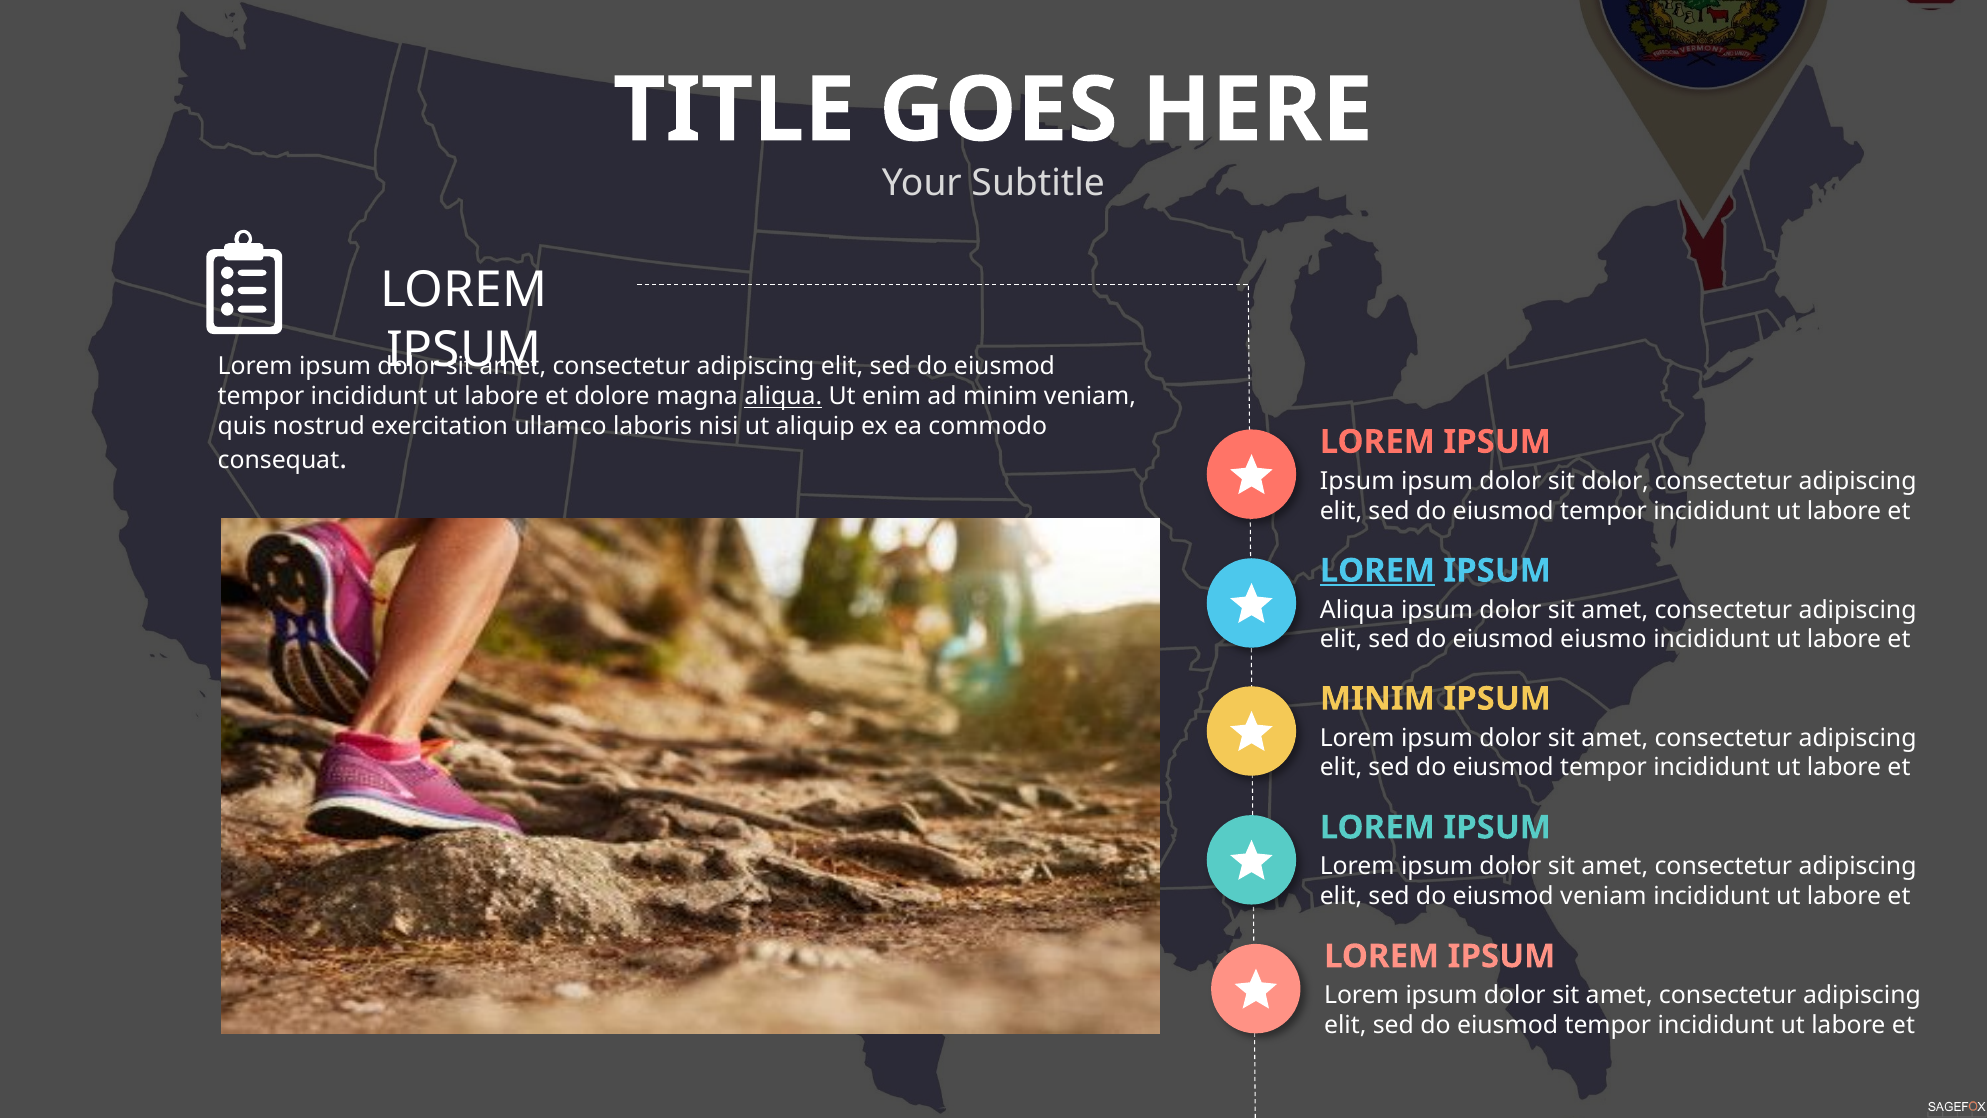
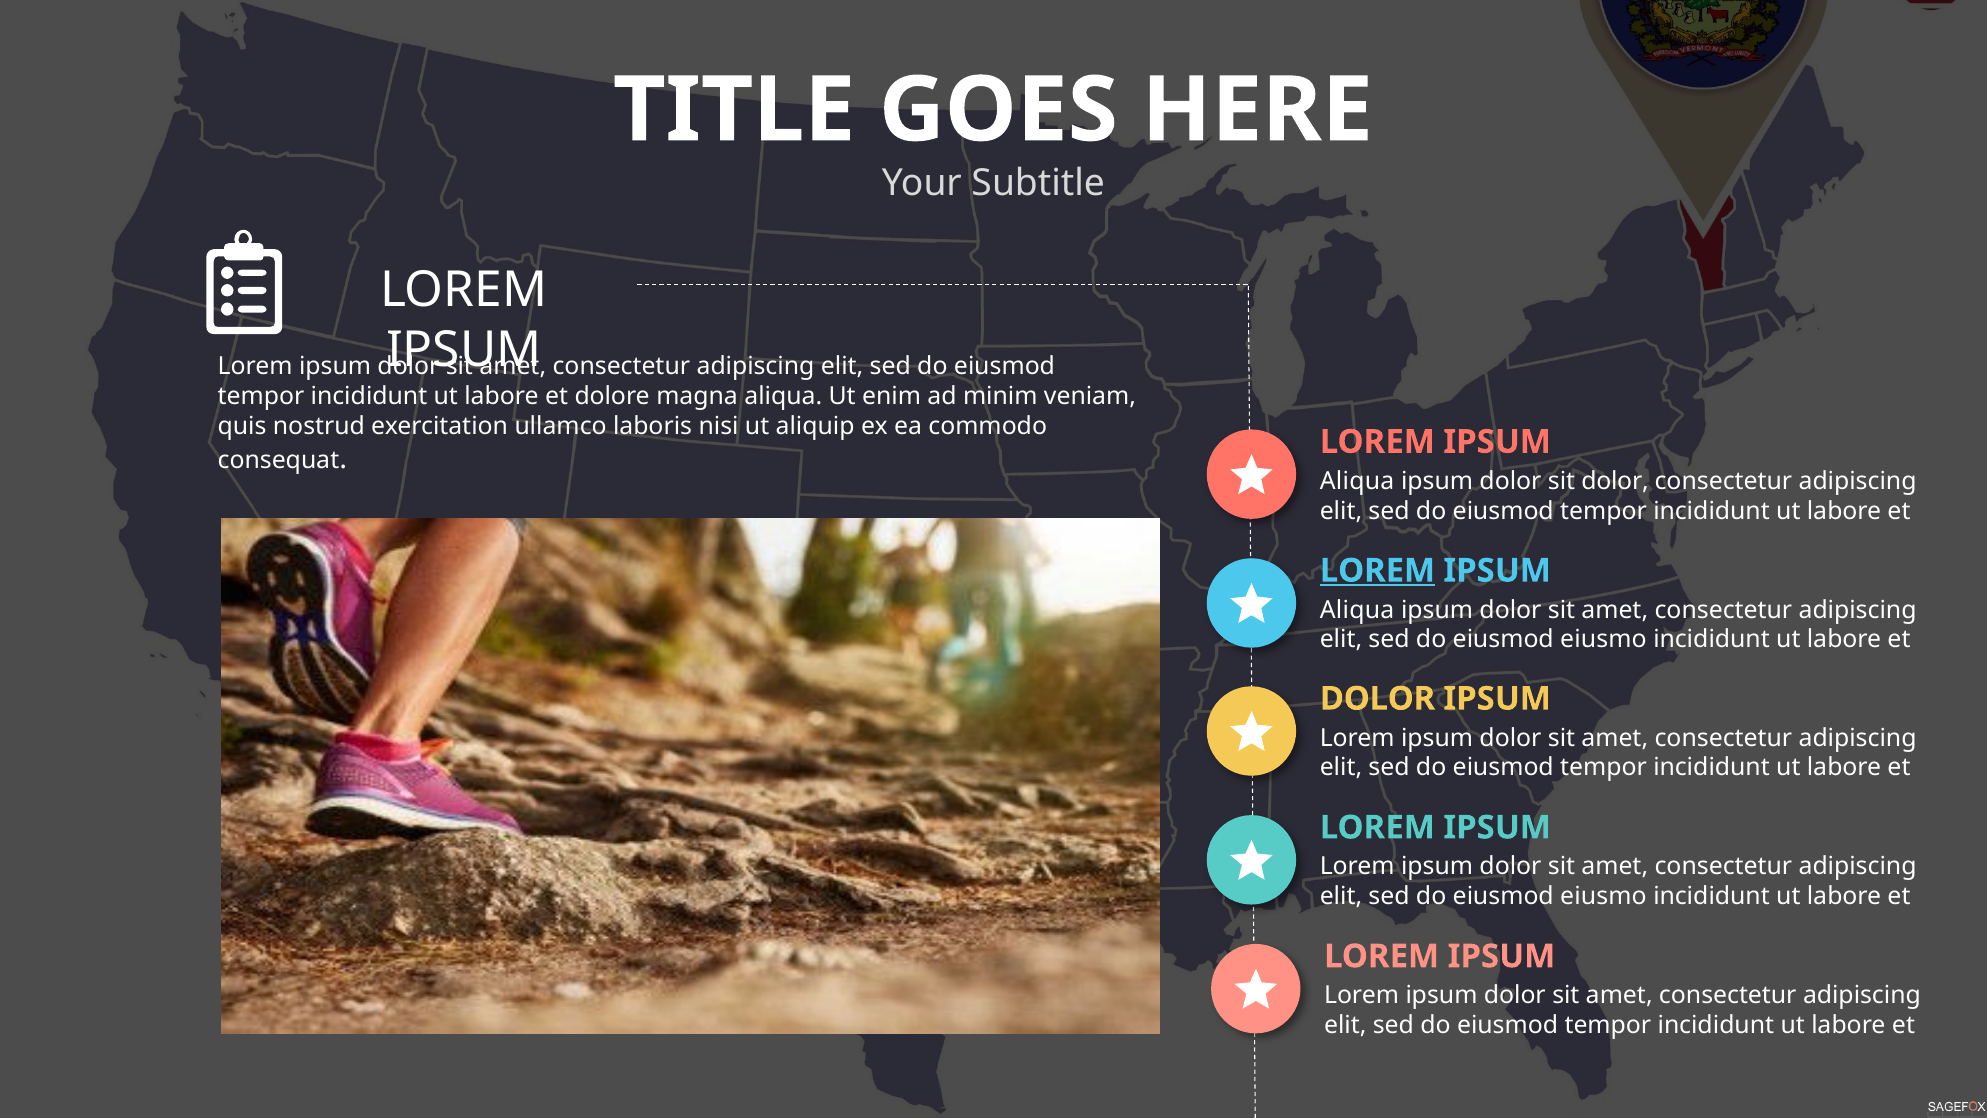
aliqua at (783, 396) underline: present -> none
Ipsum at (1357, 481): Ipsum -> Aliqua
MINIM at (1377, 699): MINIM -> DOLOR
veniam at (1603, 896): veniam -> eiusmo
